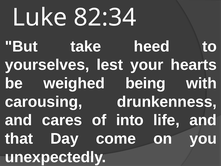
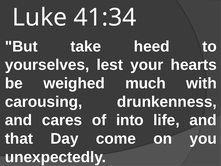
82:34: 82:34 -> 41:34
being: being -> much
